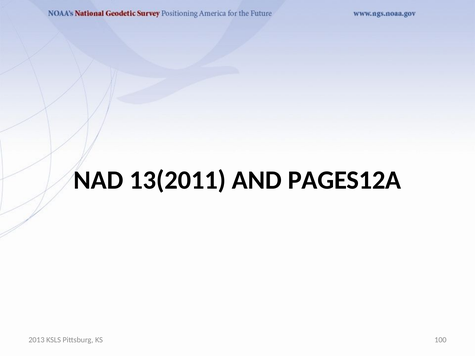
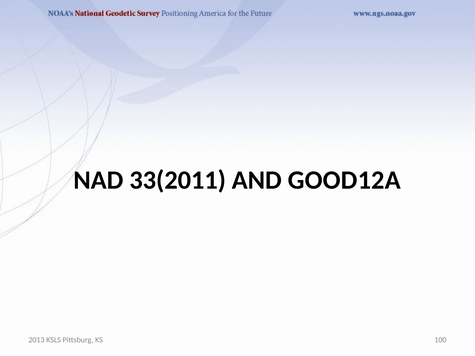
13(2011: 13(2011 -> 33(2011
PAGES12A: PAGES12A -> GOOD12A
